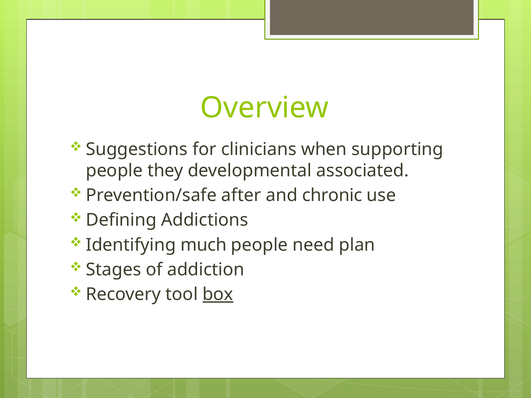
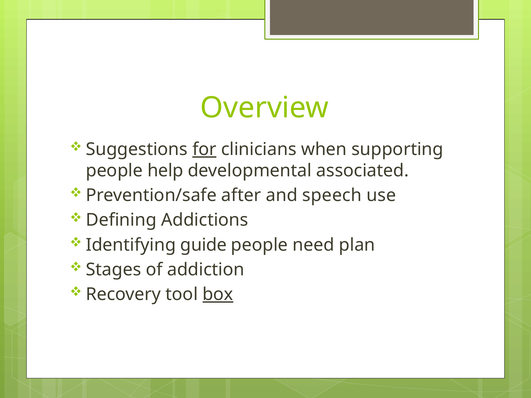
for underline: none -> present
they: they -> help
chronic: chronic -> speech
much: much -> guide
